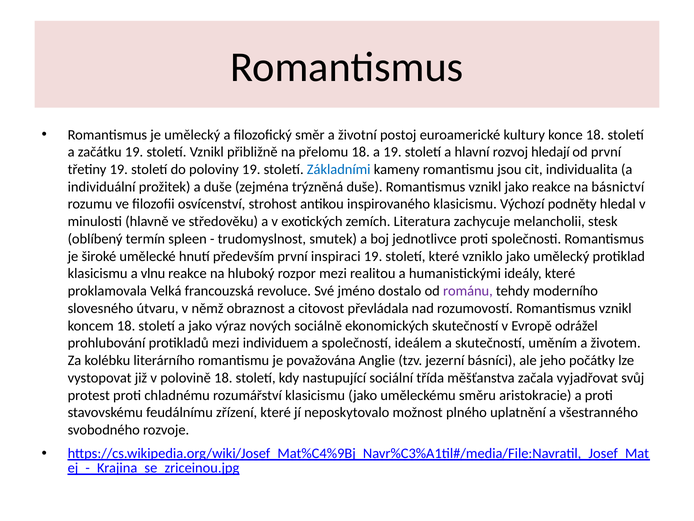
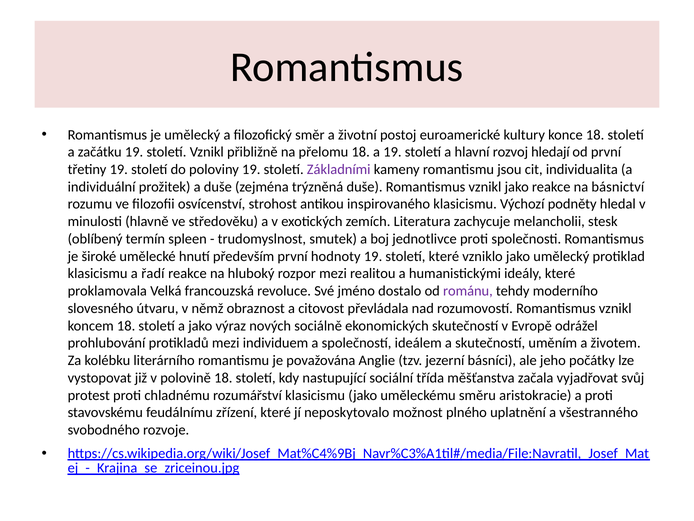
Základními colour: blue -> purple
inspiraci: inspiraci -> hodnoty
vlnu: vlnu -> řadí
